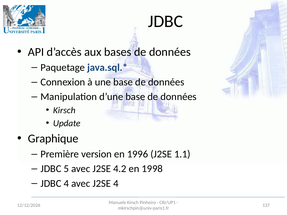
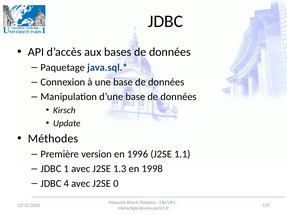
Graphique: Graphique -> Méthodes
5: 5 -> 1
4.2: 4.2 -> 1.3
J2SE 4: 4 -> 0
